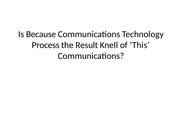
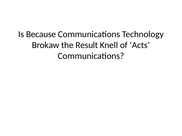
Process: Process -> Brokaw
This: This -> Acts
